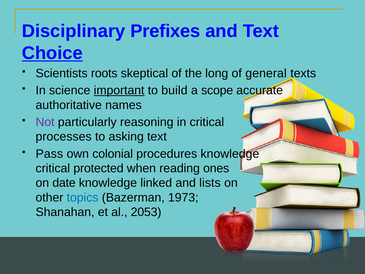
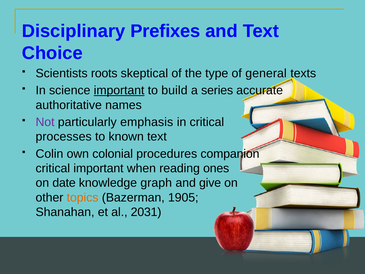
Choice underline: present -> none
long: long -> type
scope: scope -> series
reasoning: reasoning -> emphasis
asking: asking -> known
Pass: Pass -> Colin
procedures knowledge: knowledge -> companion
critical protected: protected -> important
linked: linked -> graph
lists: lists -> give
topics colour: blue -> orange
1973: 1973 -> 1905
2053: 2053 -> 2031
